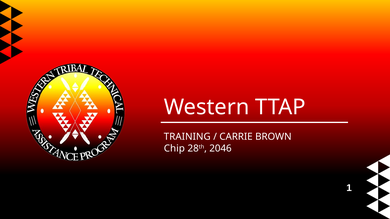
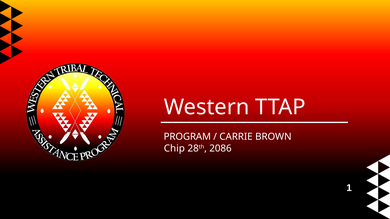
TRAINING: TRAINING -> PROGRAM
2046: 2046 -> 2086
